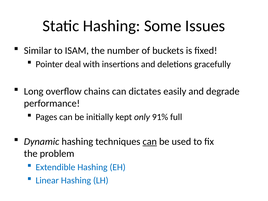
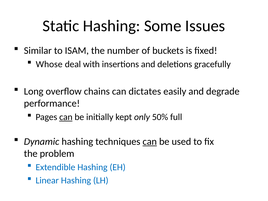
Pointer: Pointer -> Whose
can at (66, 117) underline: none -> present
91%: 91% -> 50%
